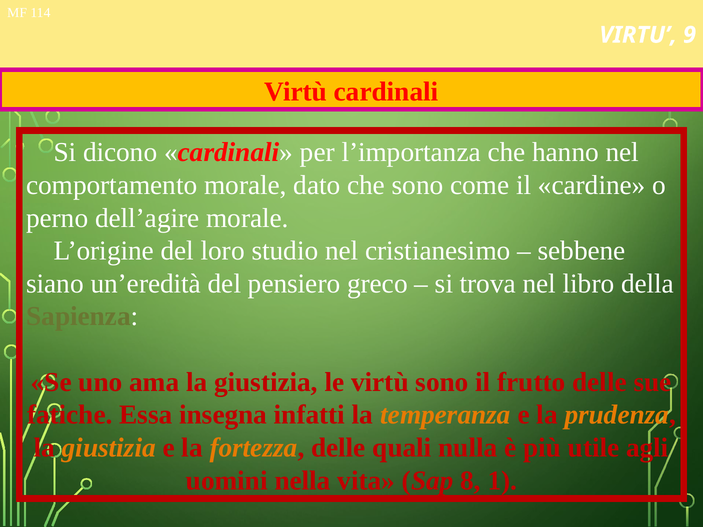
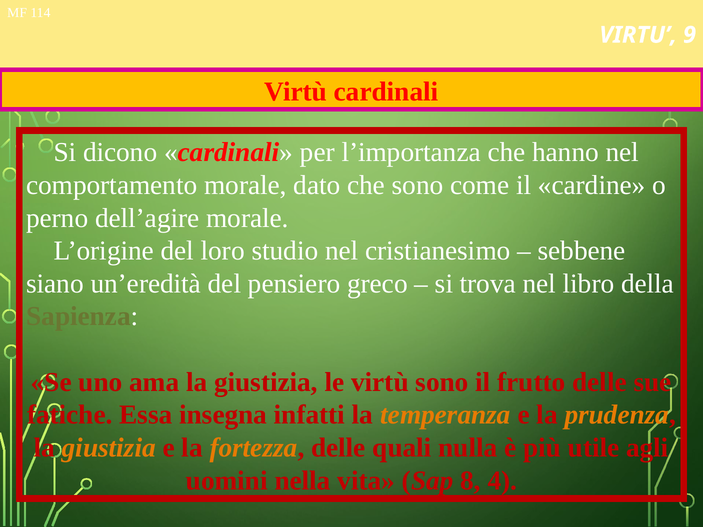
1: 1 -> 4
